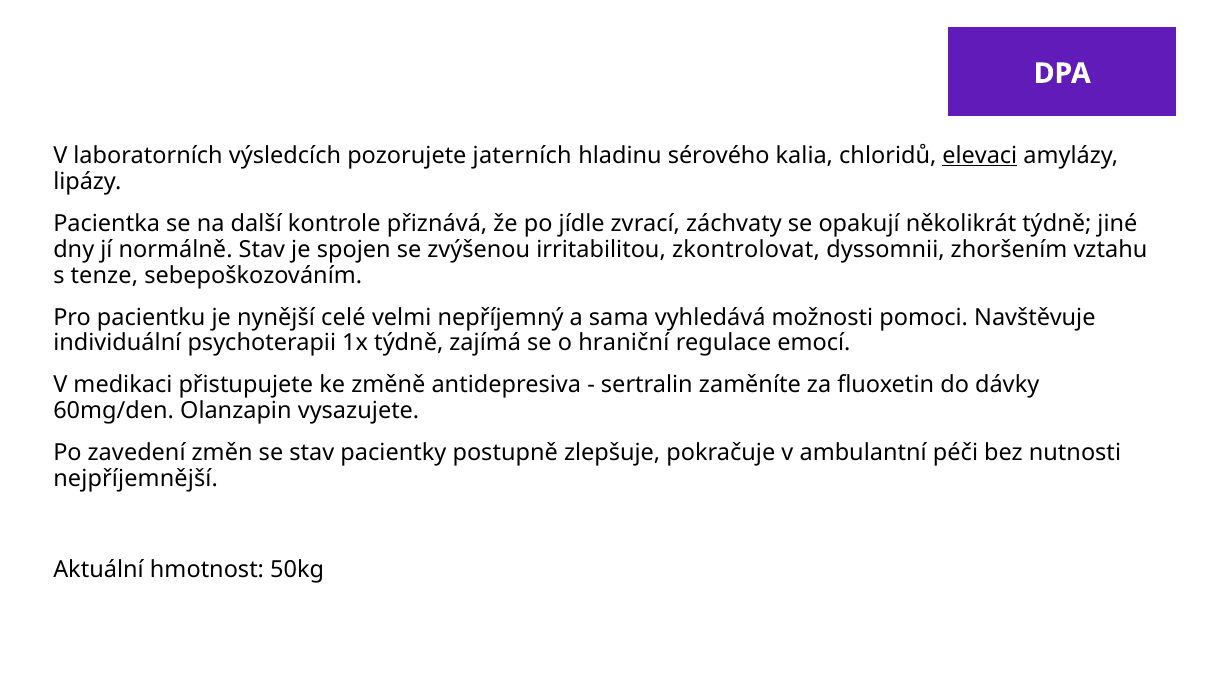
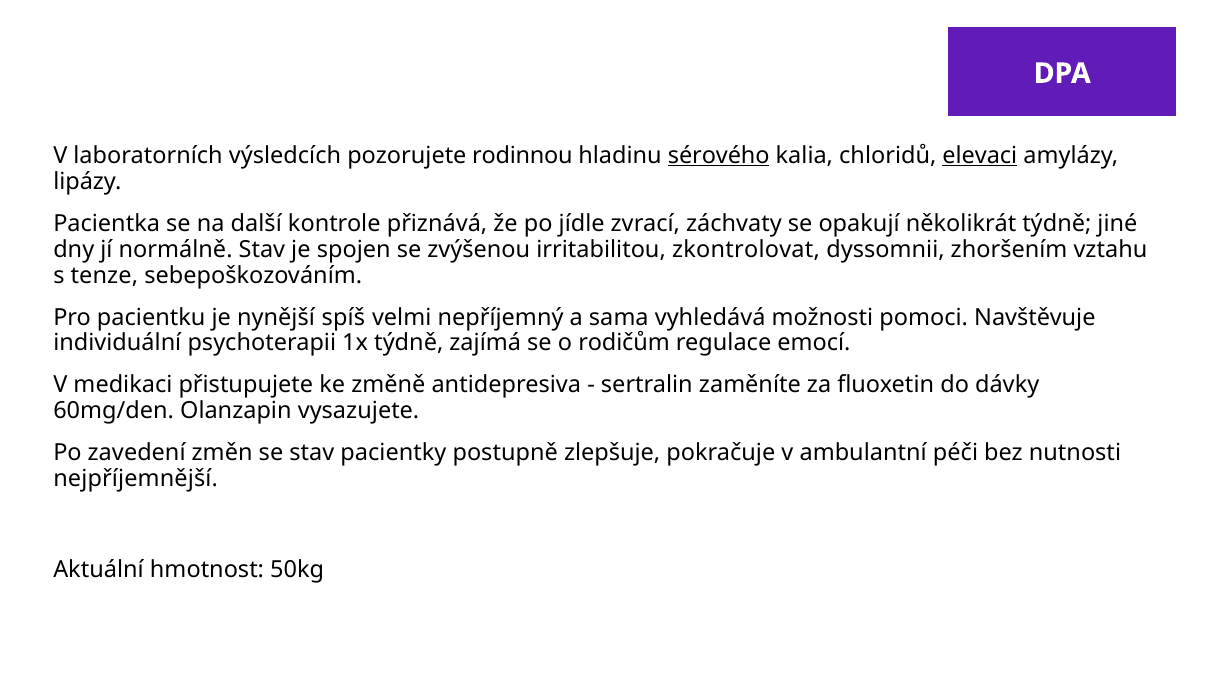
jaterních: jaterních -> rodinnou
sérového underline: none -> present
celé: celé -> spíš
hraniční: hraniční -> rodičům
